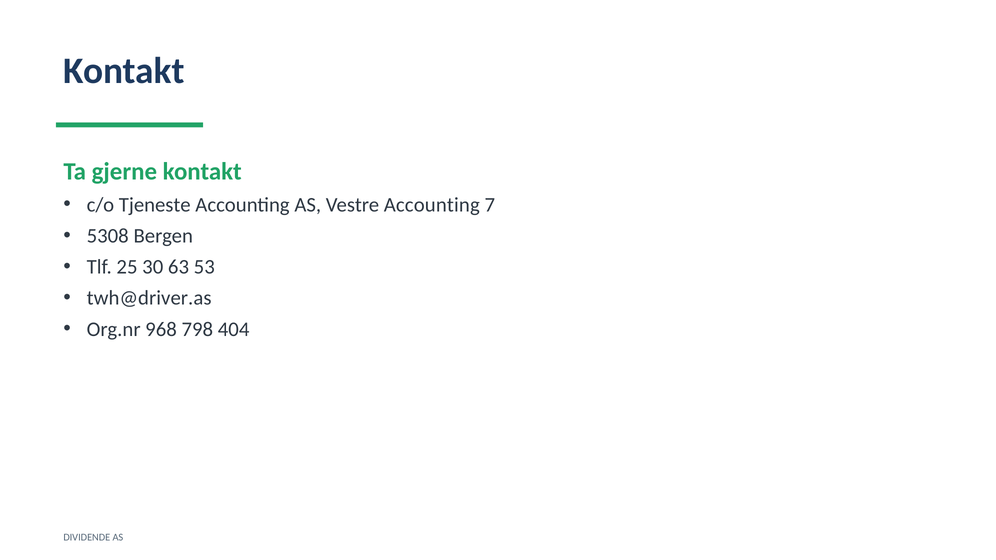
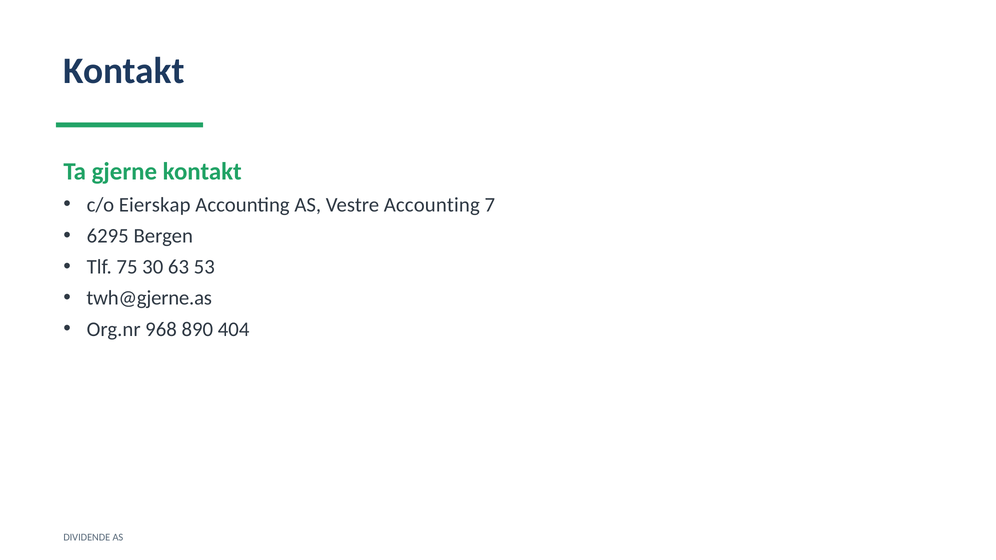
Tjeneste: Tjeneste -> Eierskap
5308: 5308 -> 6295
25: 25 -> 75
twh@driver.as: twh@driver.as -> twh@gjerne.as
798: 798 -> 890
